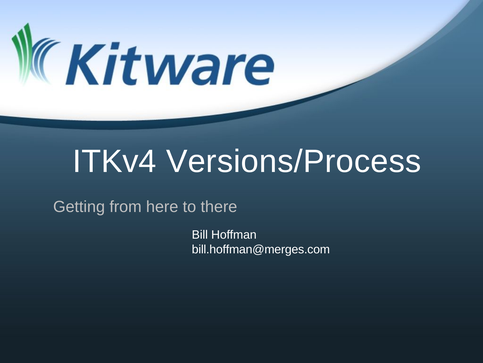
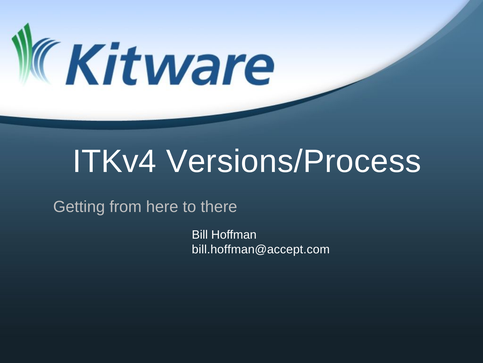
bill.hoffman@merges.com: bill.hoffman@merges.com -> bill.hoffman@accept.com
